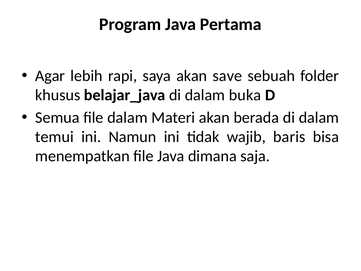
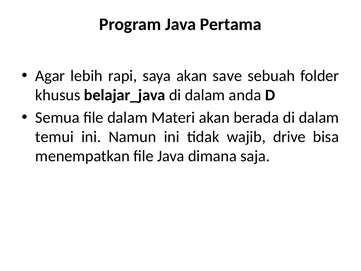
buka: buka -> anda
baris: baris -> drive
